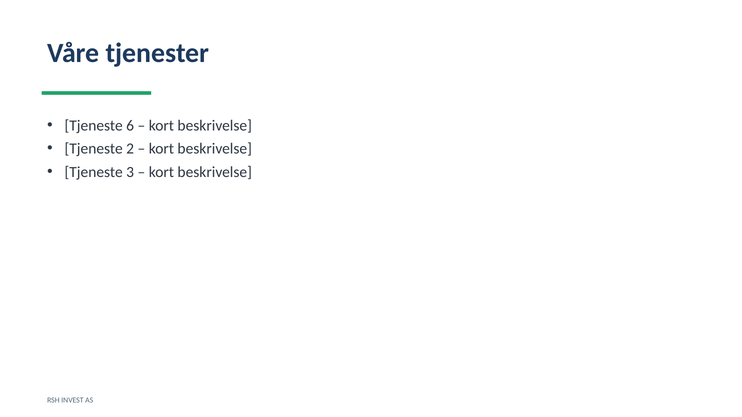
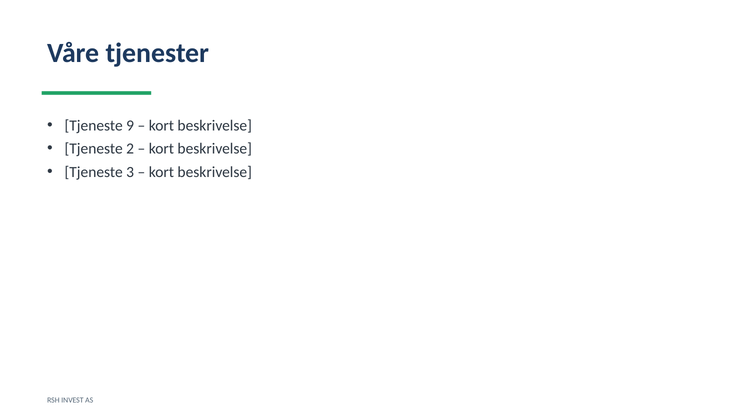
6: 6 -> 9
